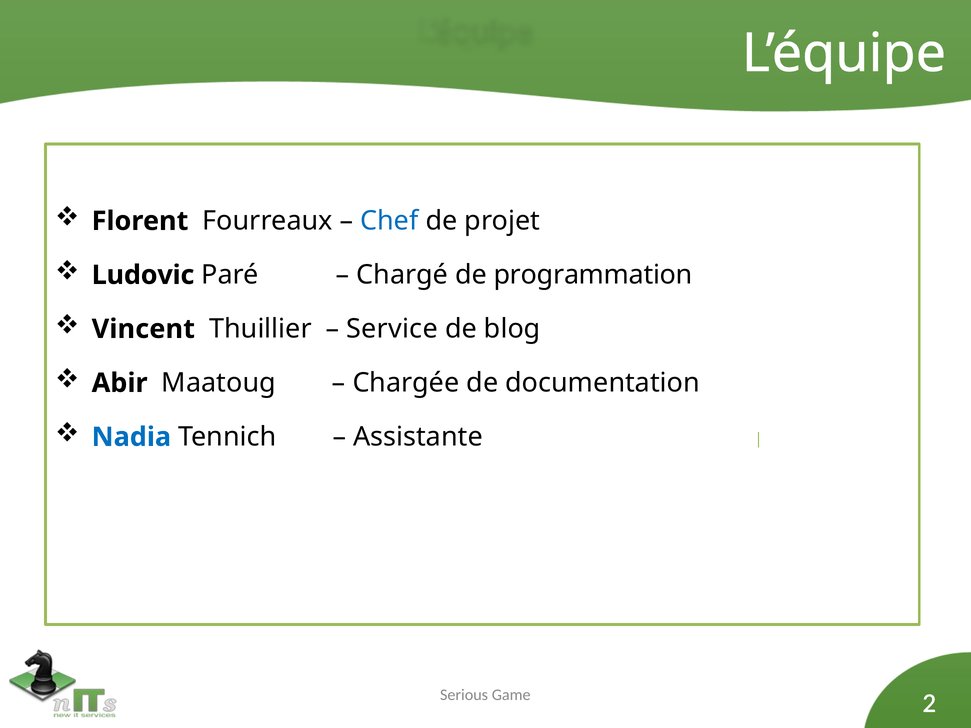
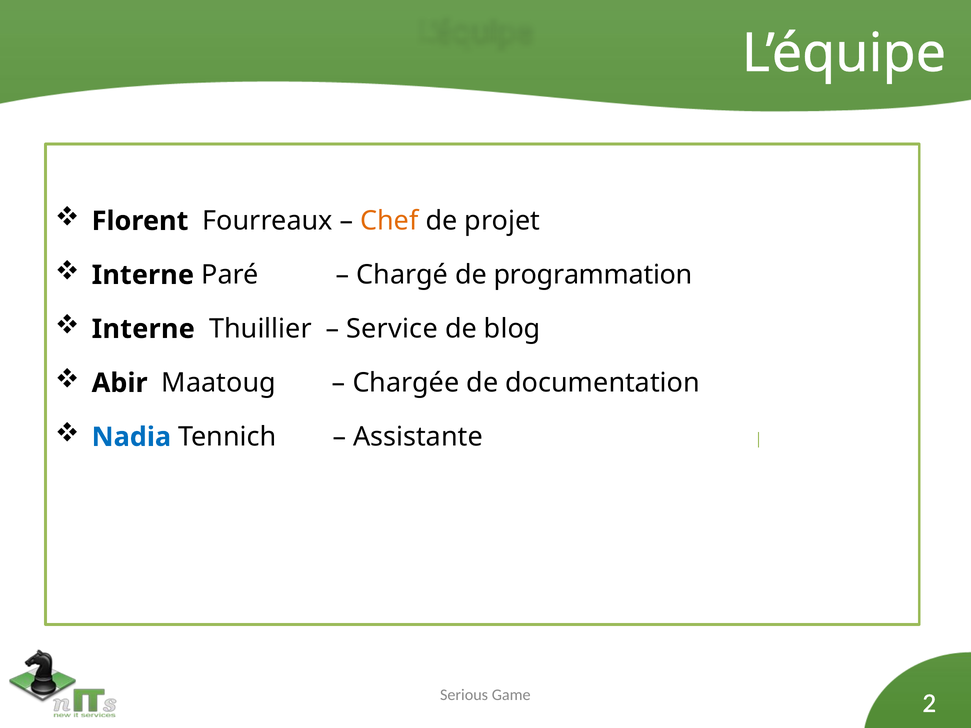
Chef colour: blue -> orange
Ludovic at (143, 275): Ludovic -> Interne
Vincent at (143, 329): Vincent -> Interne
